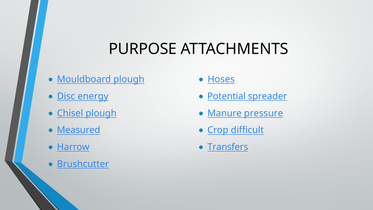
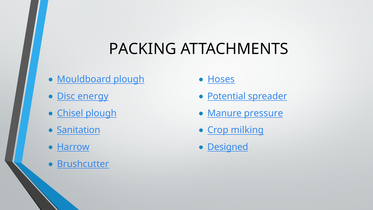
PURPOSE: PURPOSE -> PACKING
Measured: Measured -> Sanitation
difficult: difficult -> milking
Transfers: Transfers -> Designed
